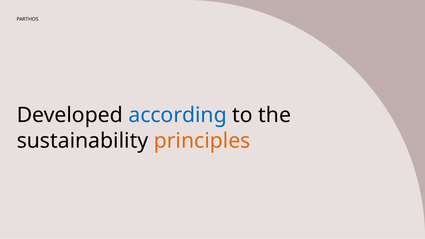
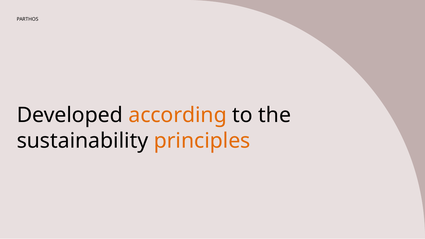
according colour: blue -> orange
